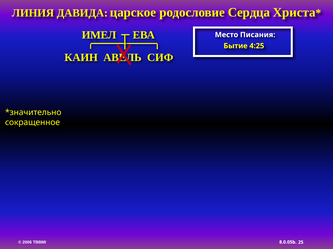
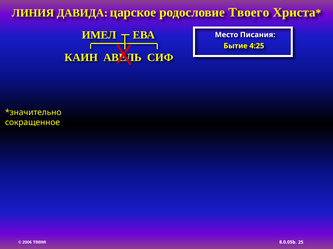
Сердца: Сердца -> Твоего
